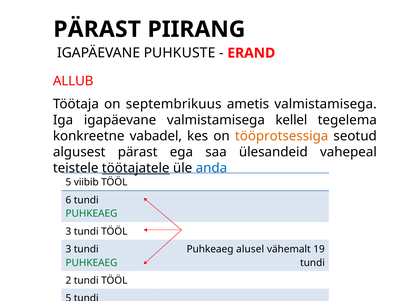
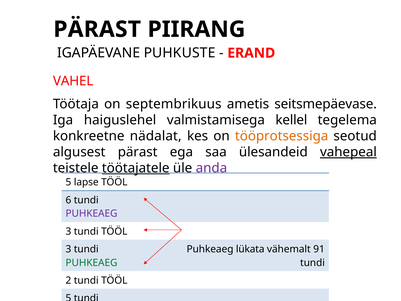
ALLUB: ALLUB -> VAHEL
ametis valmistamisega: valmistamisega -> seitsmepäevase
Iga igapäevane: igapäevane -> haiguslehel
vabadel: vabadel -> nädalat
vahepeal underline: none -> present
anda colour: blue -> purple
viibib: viibib -> lapse
PUHKEAEG at (91, 214) colour: green -> purple
alusel: alusel -> lükata
19: 19 -> 91
